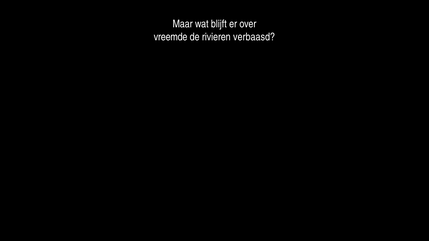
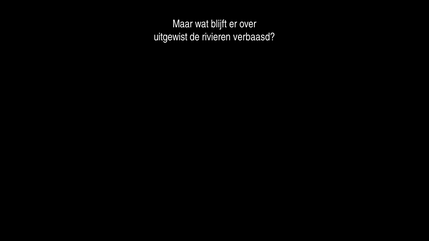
vreemde: vreemde -> uitgewist
